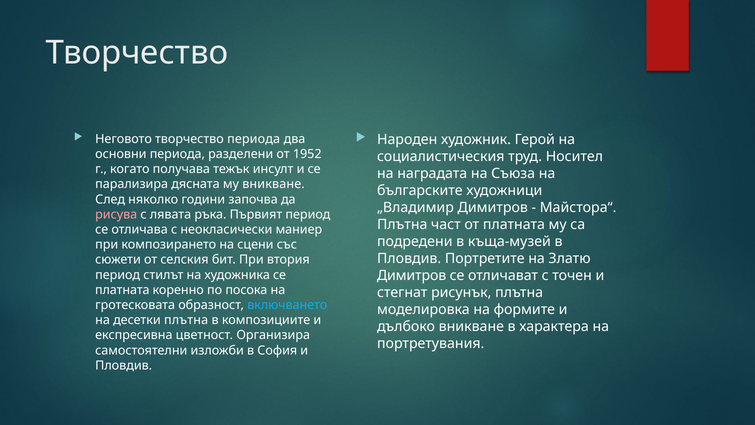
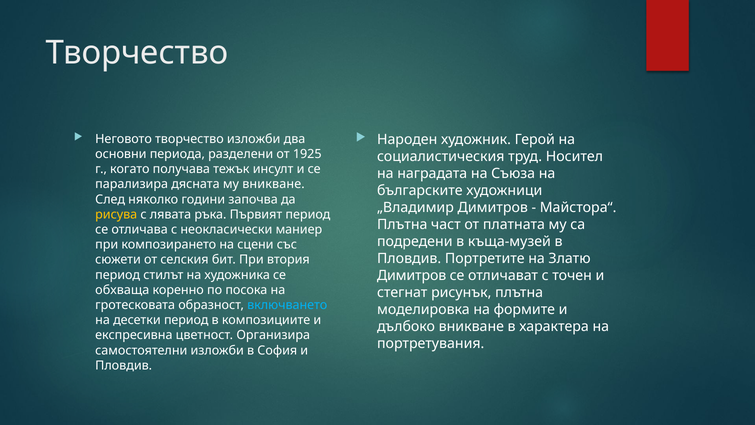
творчество периода: периода -> изложби
1952: 1952 -> 1925
рисува colour: pink -> yellow
платната at (122, 290): платната -> обхваща
десетки плътна: плътна -> период
